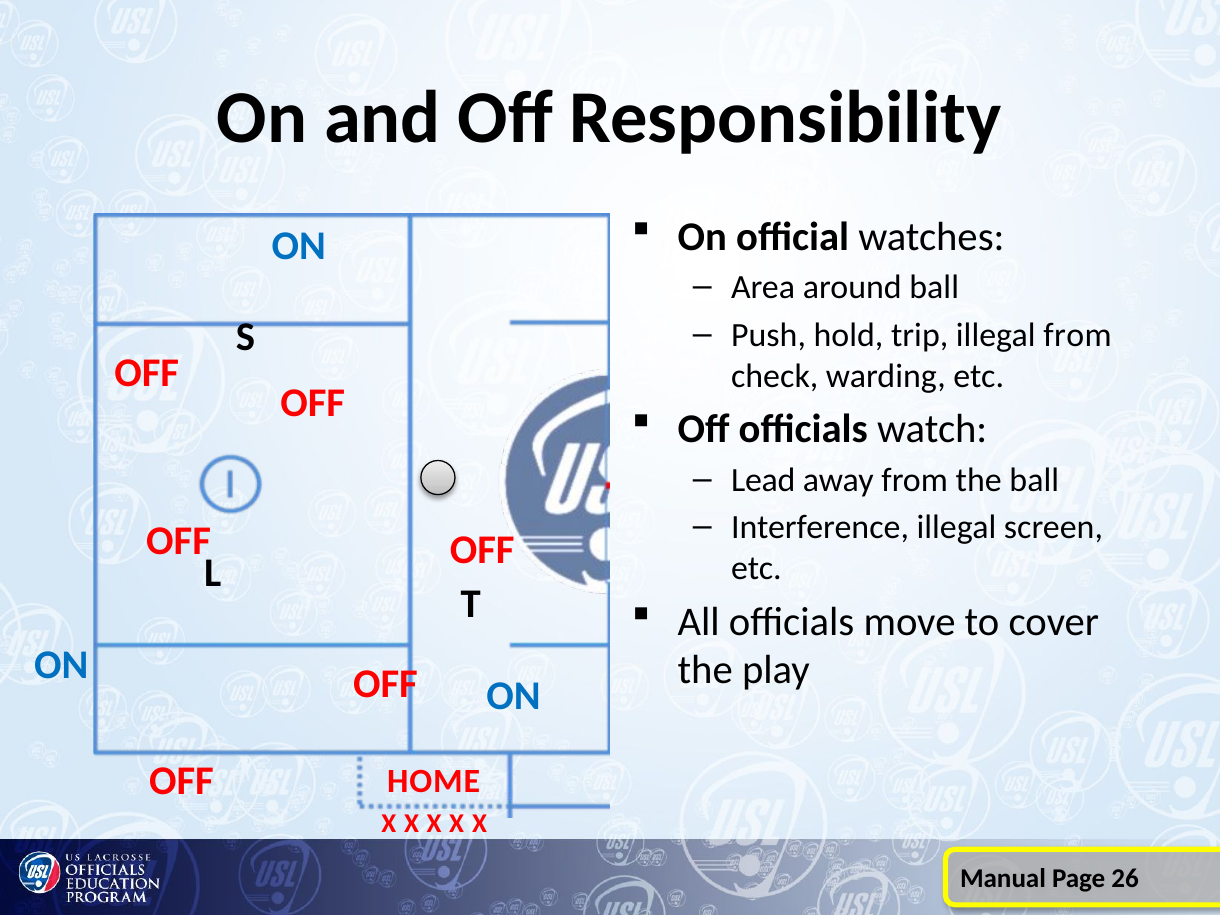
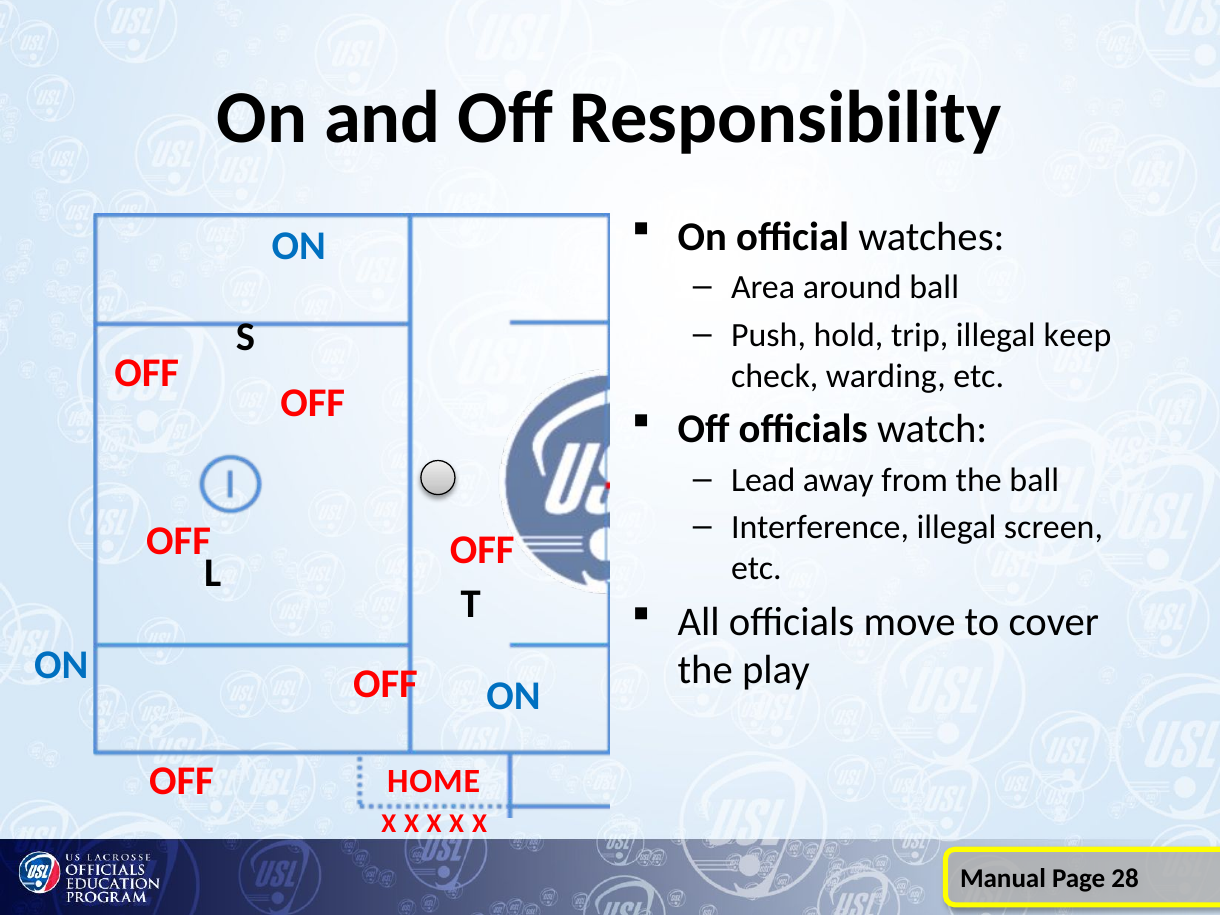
illegal from: from -> keep
26: 26 -> 28
